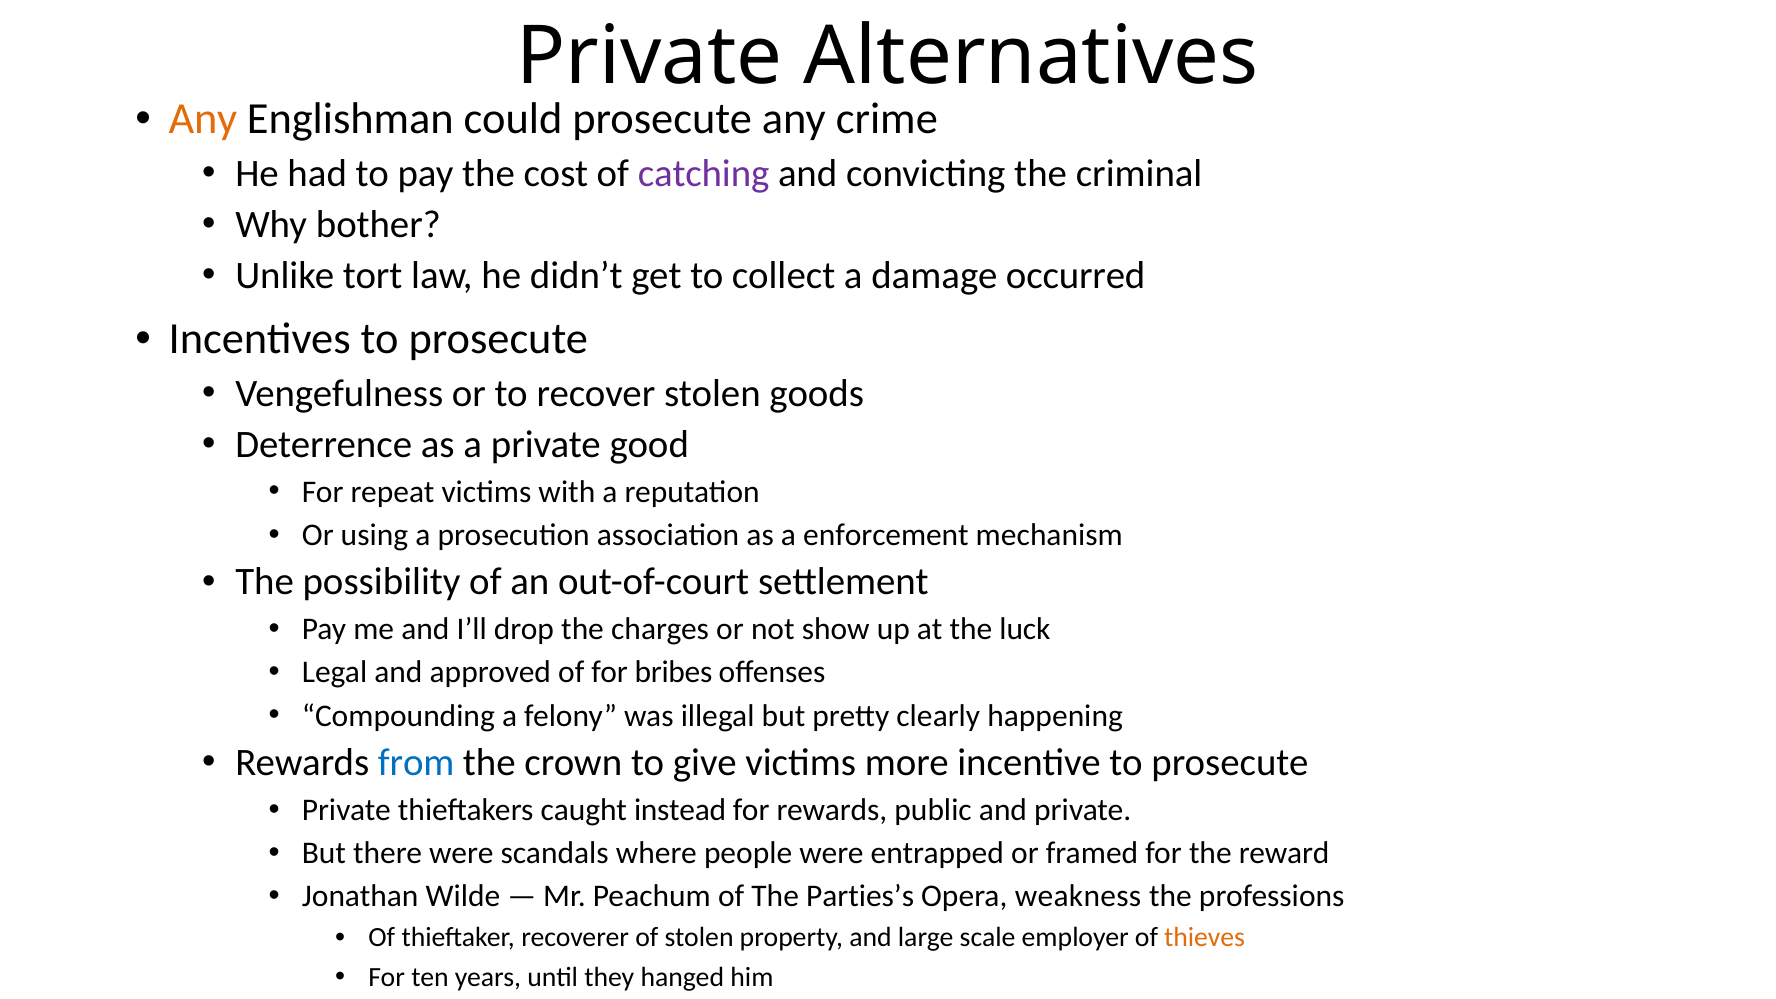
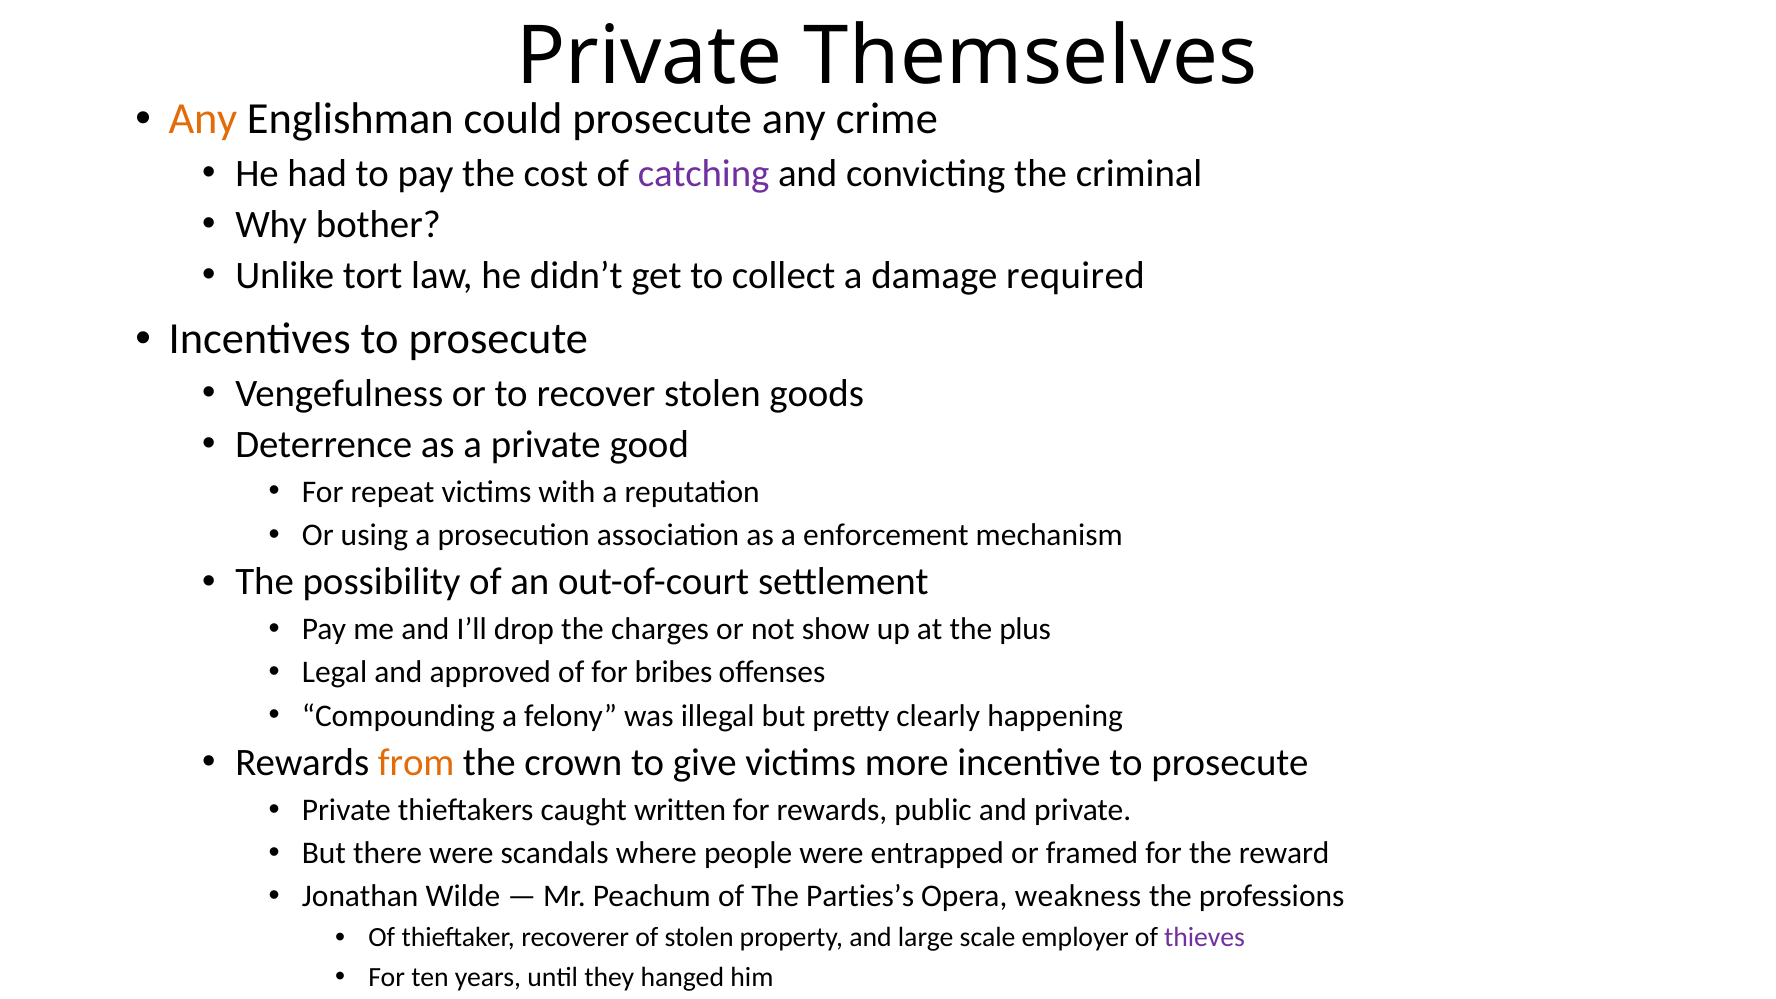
Alternatives: Alternatives -> Themselves
occurred: occurred -> required
luck: luck -> plus
from colour: blue -> orange
instead: instead -> written
thieves colour: orange -> purple
